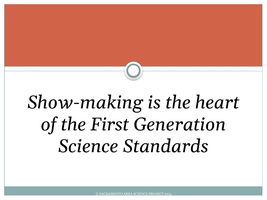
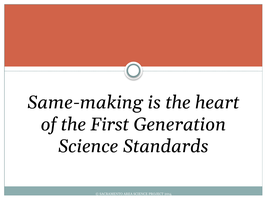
Show-making: Show-making -> Same-making
